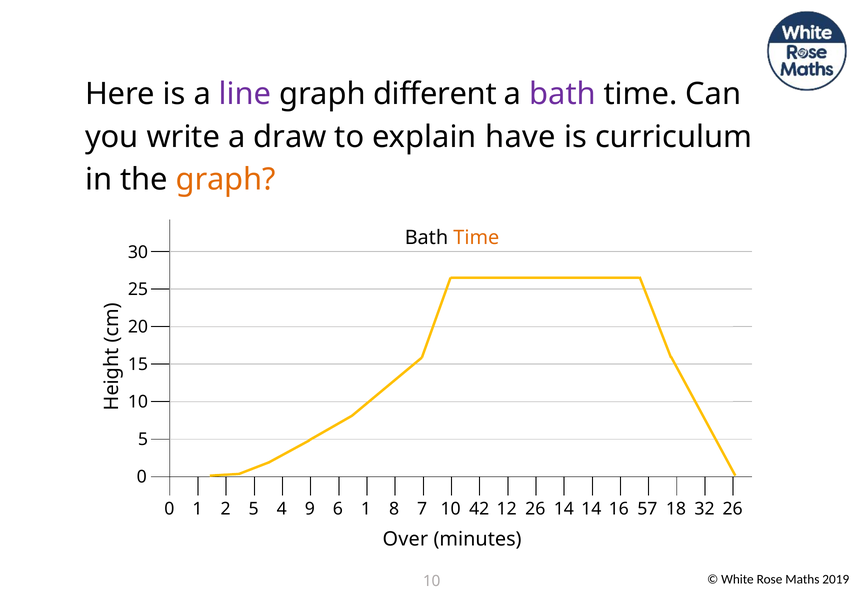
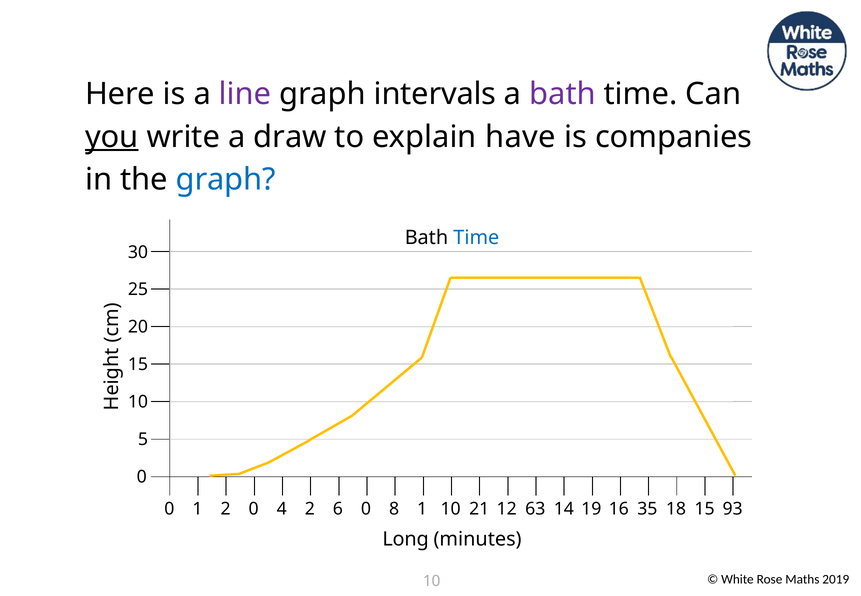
different: different -> intervals
you underline: none -> present
curriculum: curriculum -> companies
graph at (226, 180) colour: orange -> blue
Time at (476, 238) colour: orange -> blue
0 5: 5 -> 0
2 9: 9 -> 2
4 1: 1 -> 0
6 7: 7 -> 1
42: 42 -> 21
10 26: 26 -> 63
12 14: 14 -> 19
57: 57 -> 35
16 32: 32 -> 15
18 26: 26 -> 93
Over: Over -> Long
